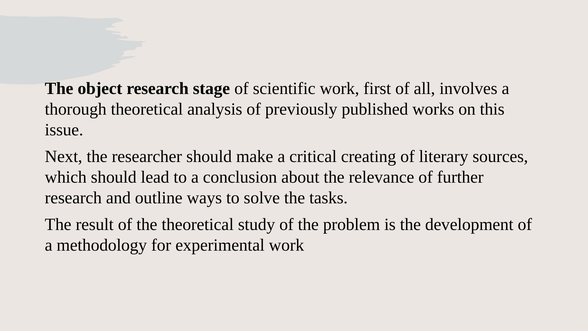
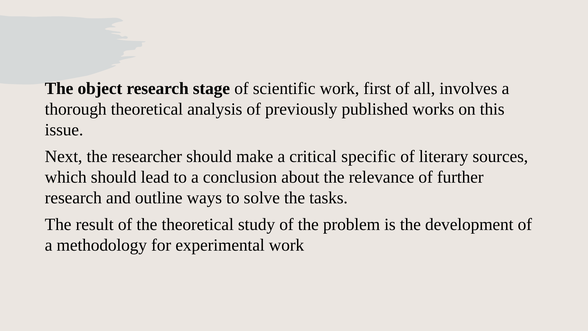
creating: creating -> specific
